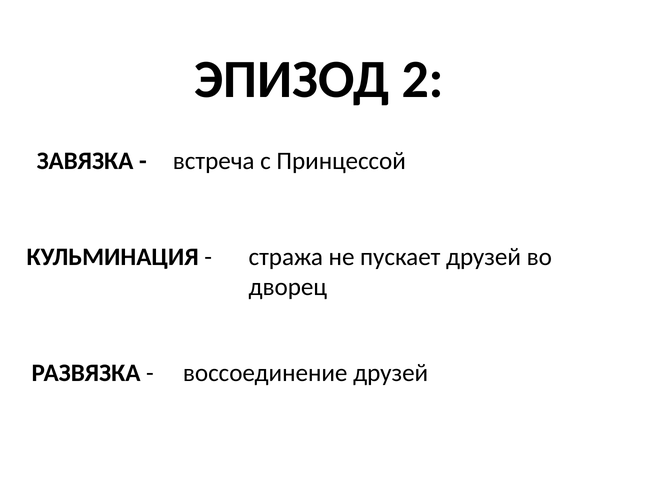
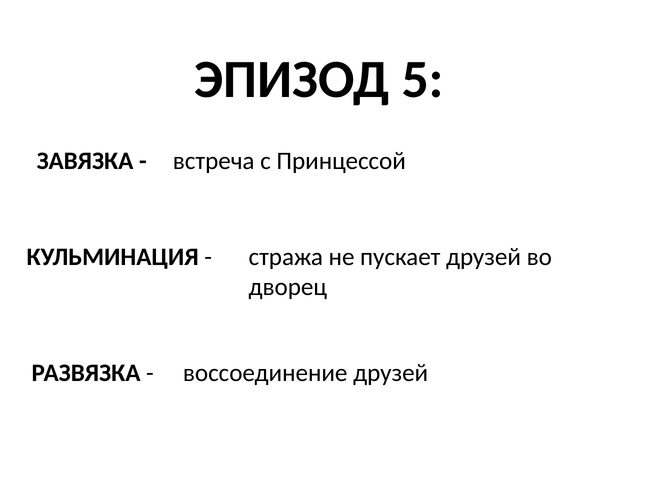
2: 2 -> 5
